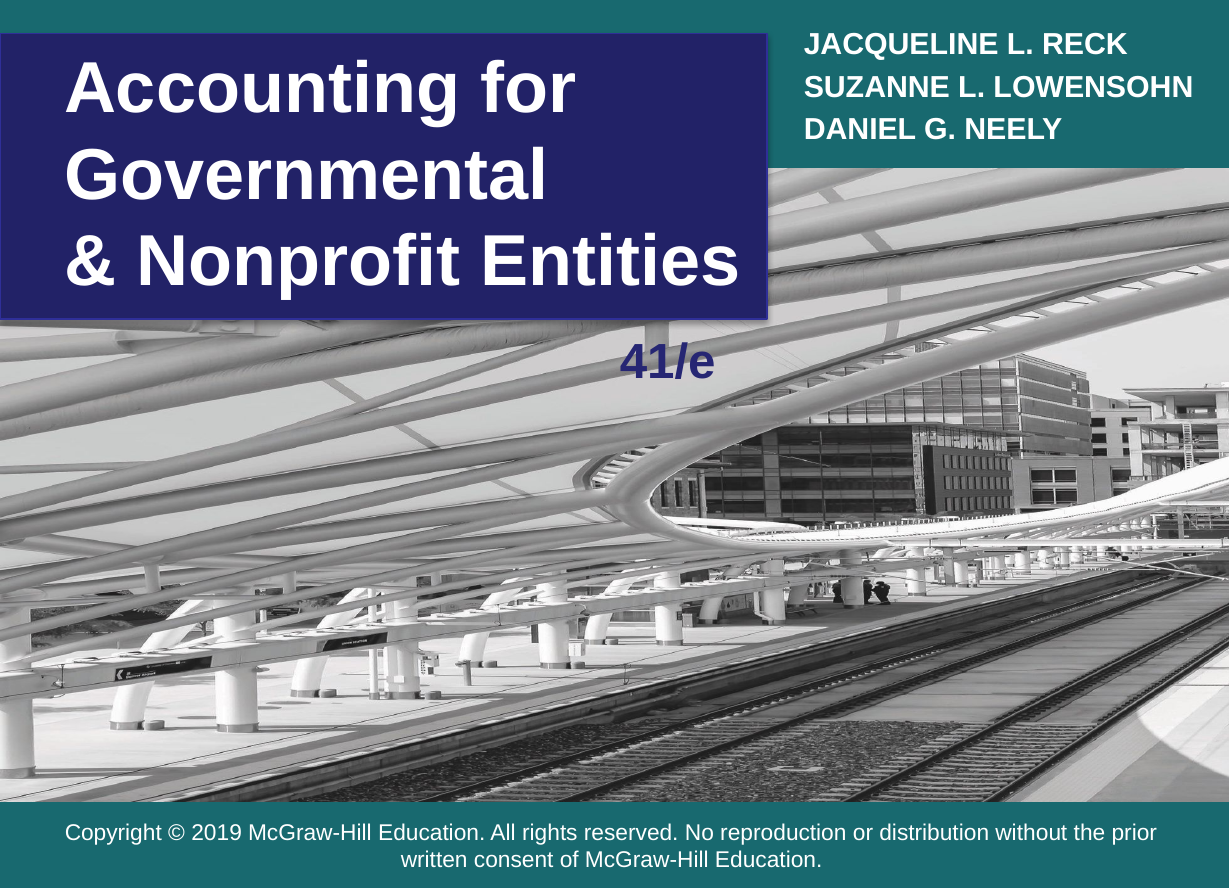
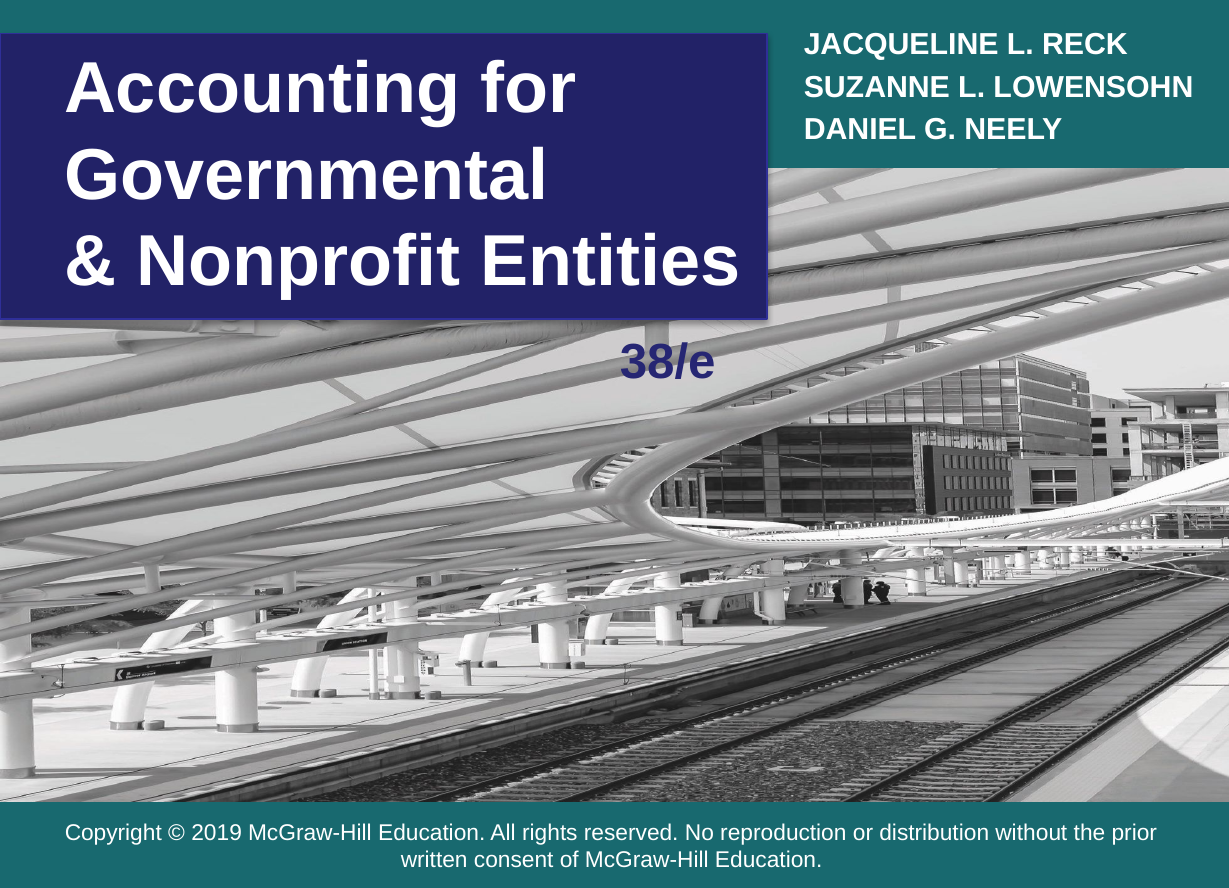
41/e: 41/e -> 38/e
